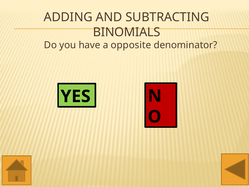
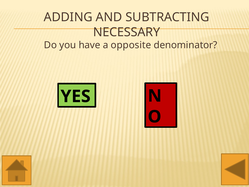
BINOMIALS: BINOMIALS -> NECESSARY
